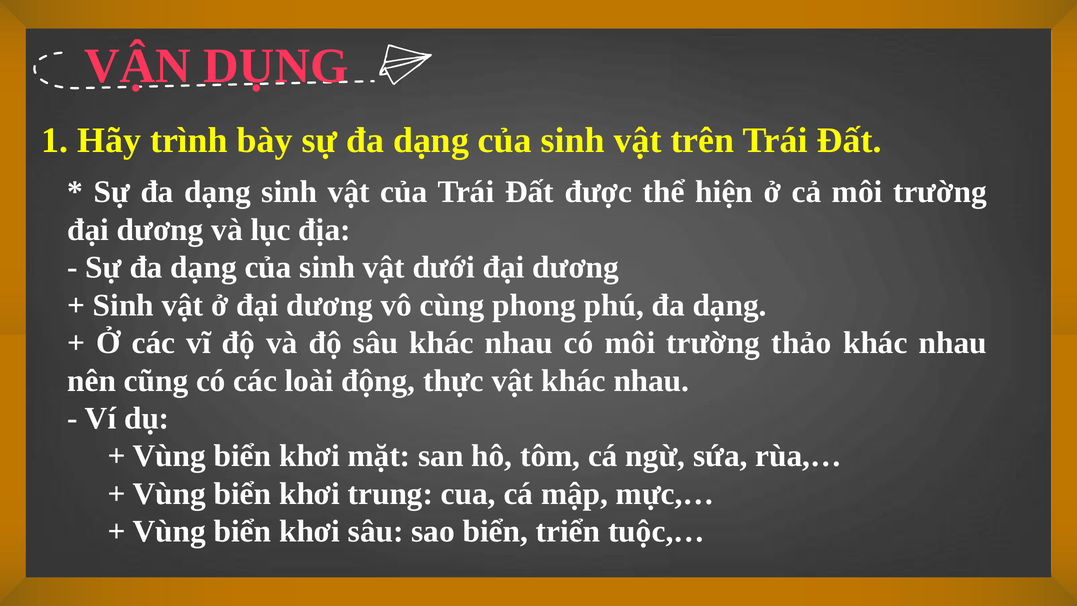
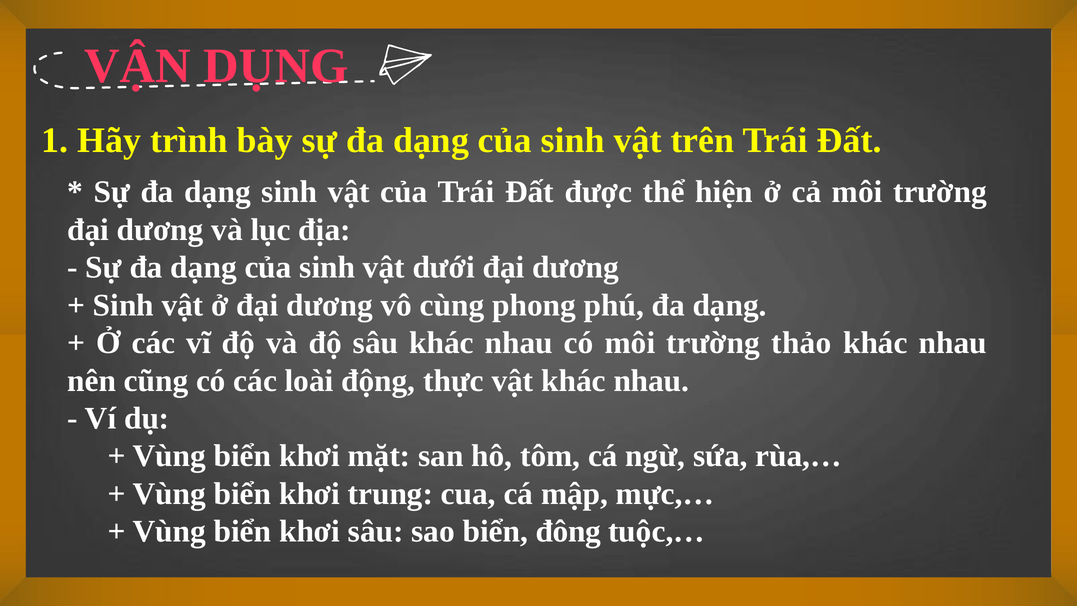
triển: triển -> đông
